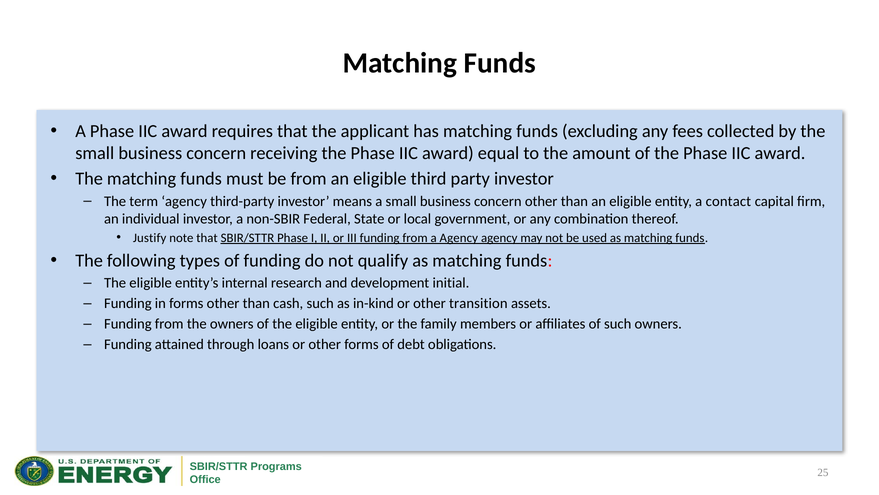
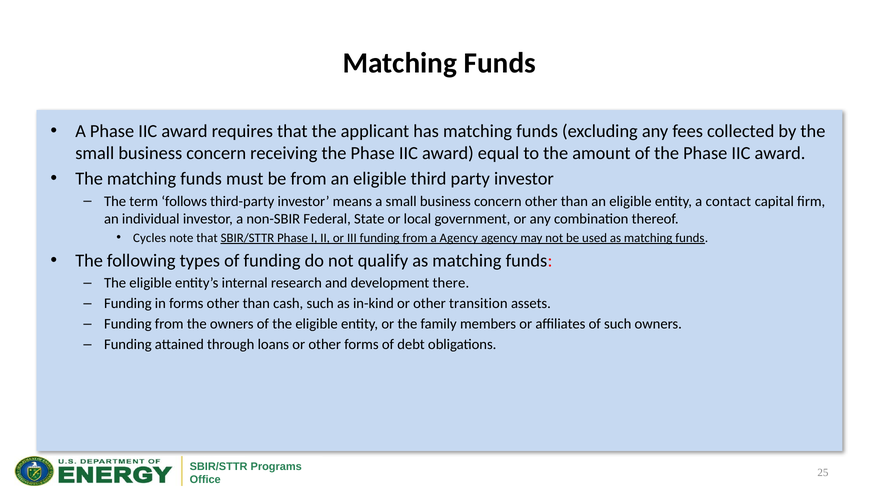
term agency: agency -> follows
Justify: Justify -> Cycles
initial: initial -> there
